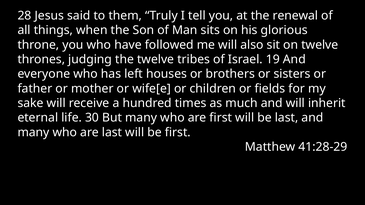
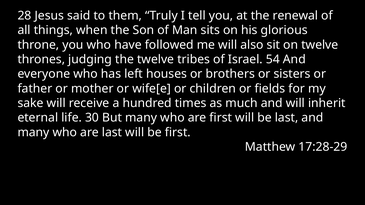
19: 19 -> 54
41:28-29: 41:28-29 -> 17:28-29
